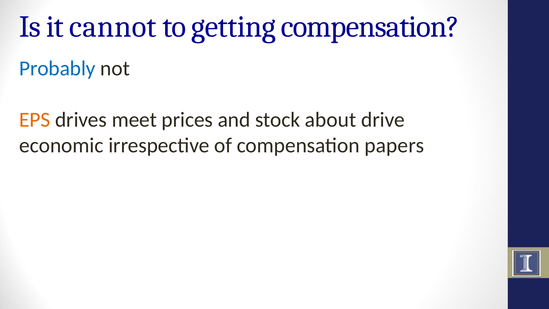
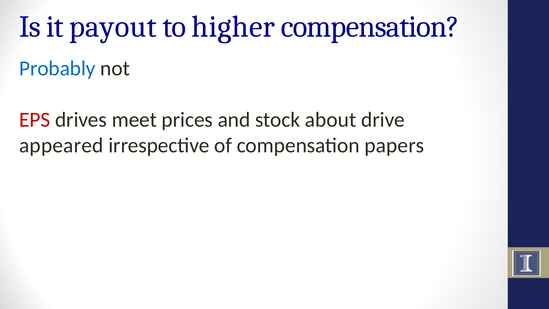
cannot: cannot -> payout
getting: getting -> higher
EPS colour: orange -> red
economic: economic -> appeared
